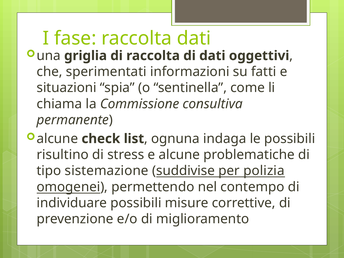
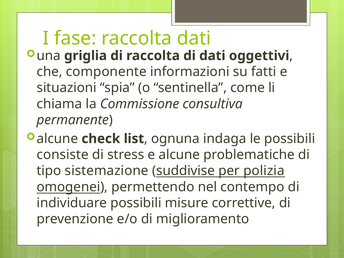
sperimentati: sperimentati -> componente
risultino: risultino -> consiste
